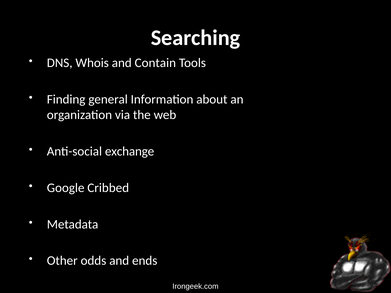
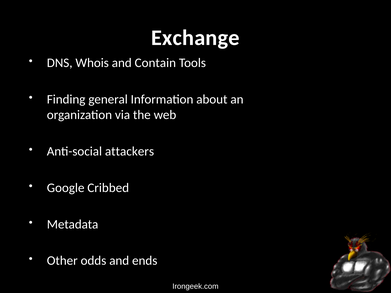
Searching: Searching -> Exchange
exchange: exchange -> attackers
